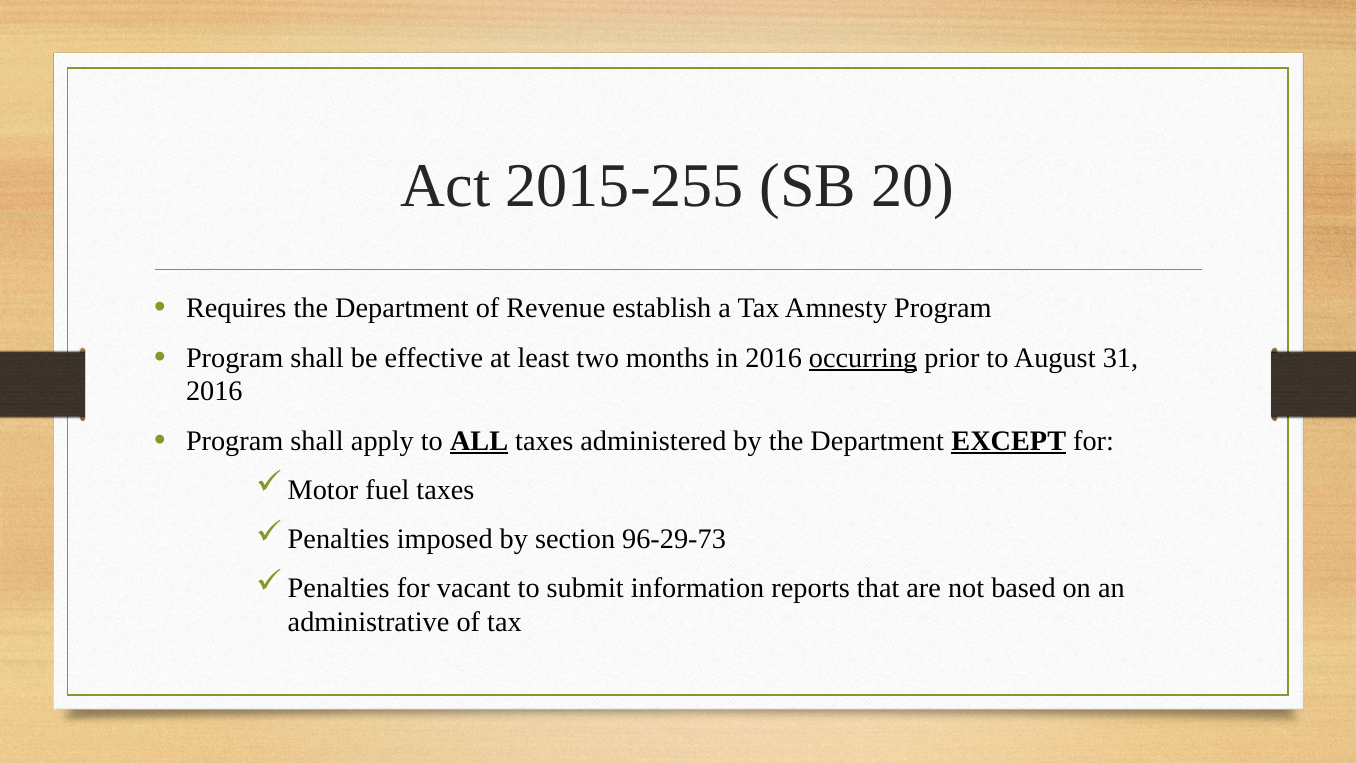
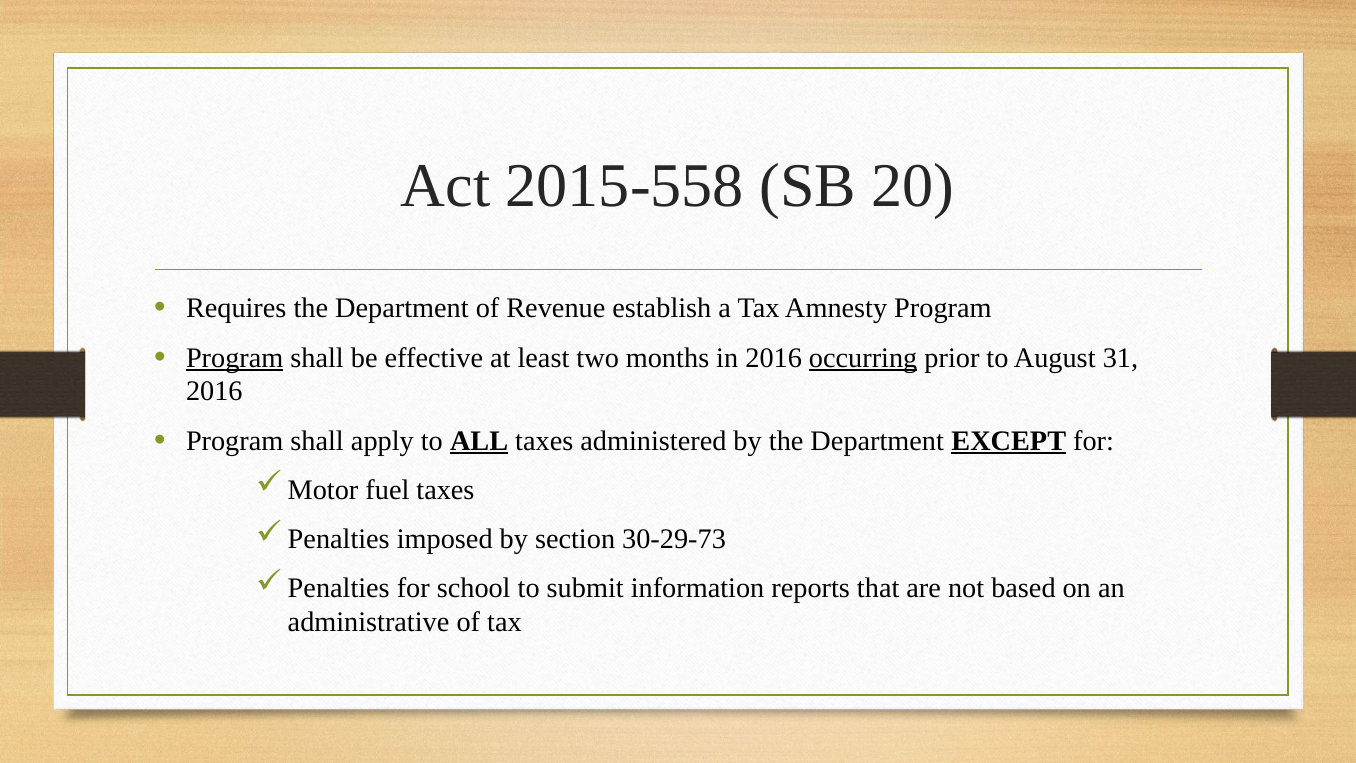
2015-255: 2015-255 -> 2015-558
Program at (235, 358) underline: none -> present
96-29-73: 96-29-73 -> 30-29-73
vacant: vacant -> school
